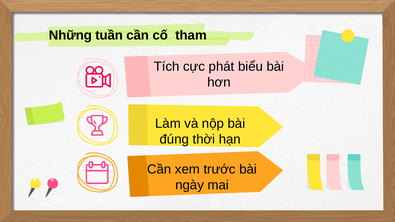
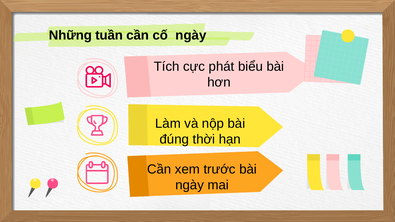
cố tham: tham -> ngày
